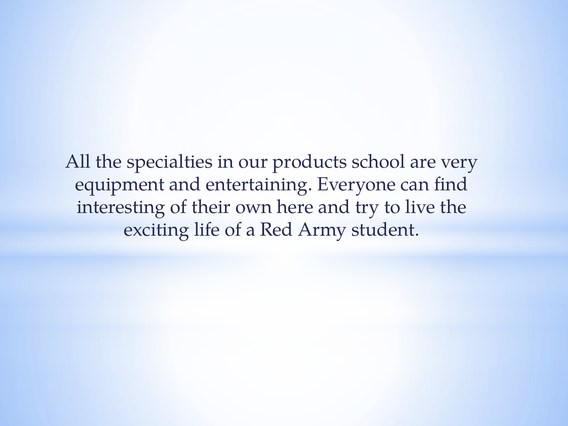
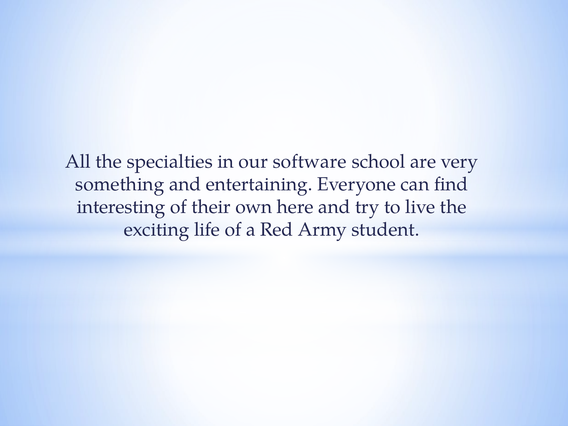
products: products -> software
equipment: equipment -> something
